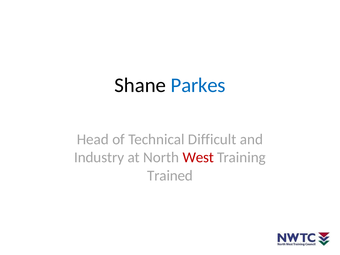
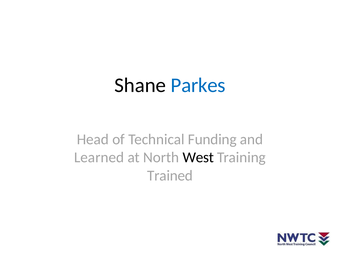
Difficult: Difficult -> Funding
Industry: Industry -> Learned
West colour: red -> black
